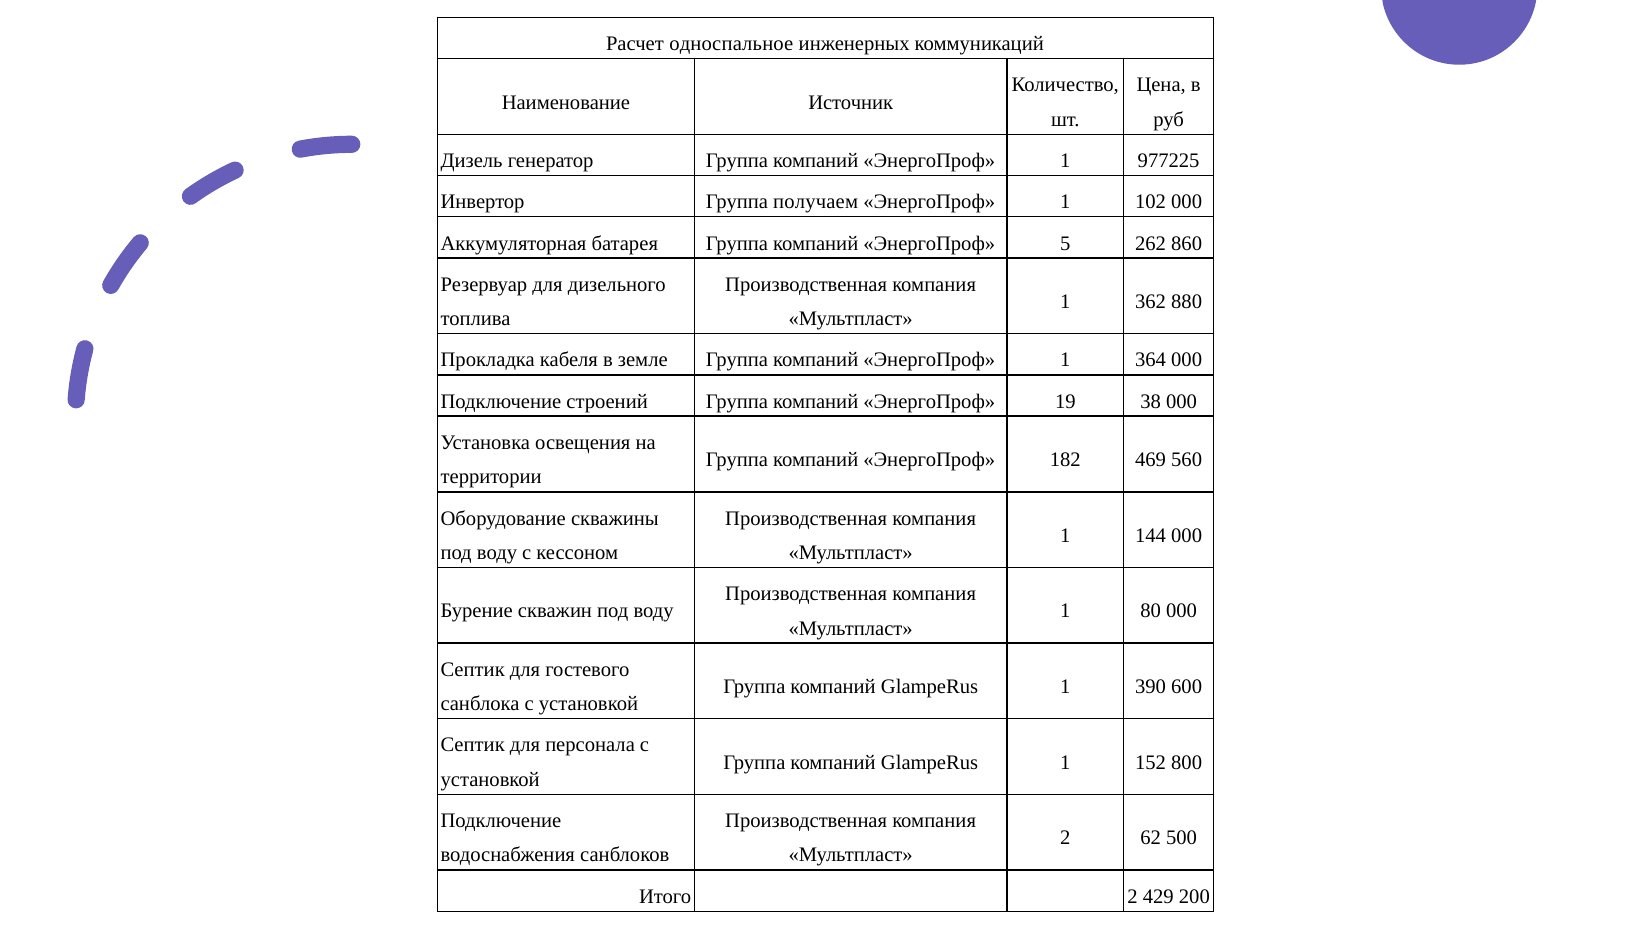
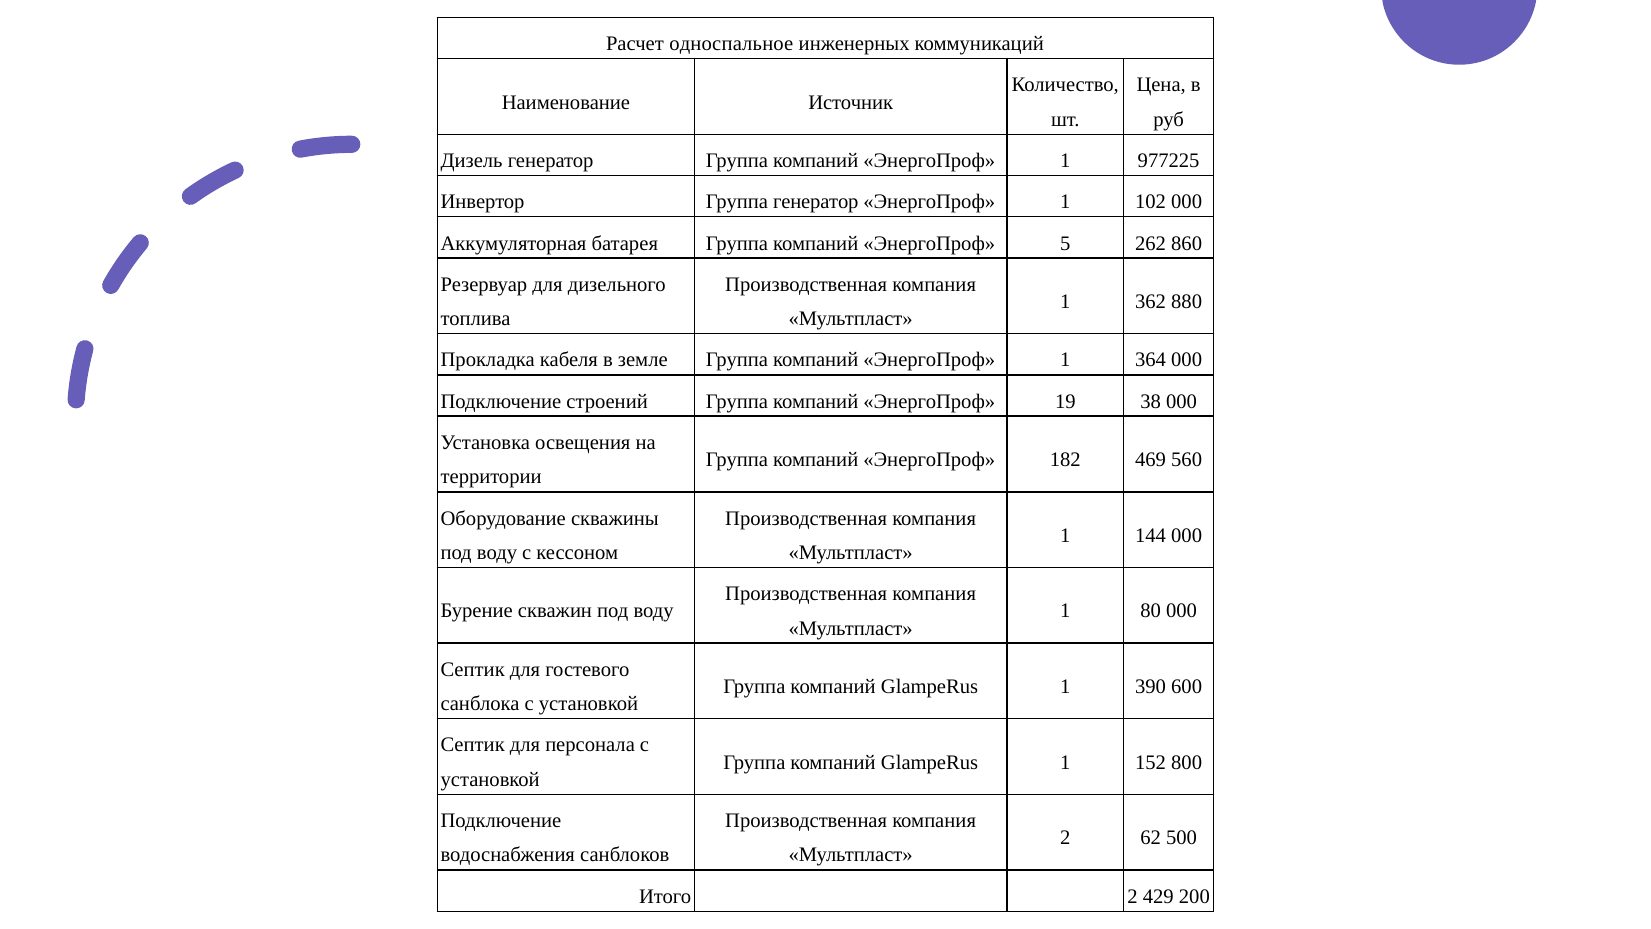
Группа получаем: получаем -> генератор
